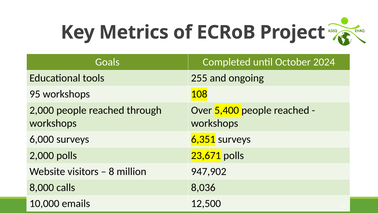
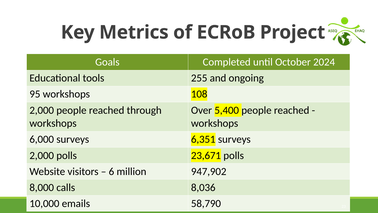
8: 8 -> 6
12,500: 12,500 -> 58,790
